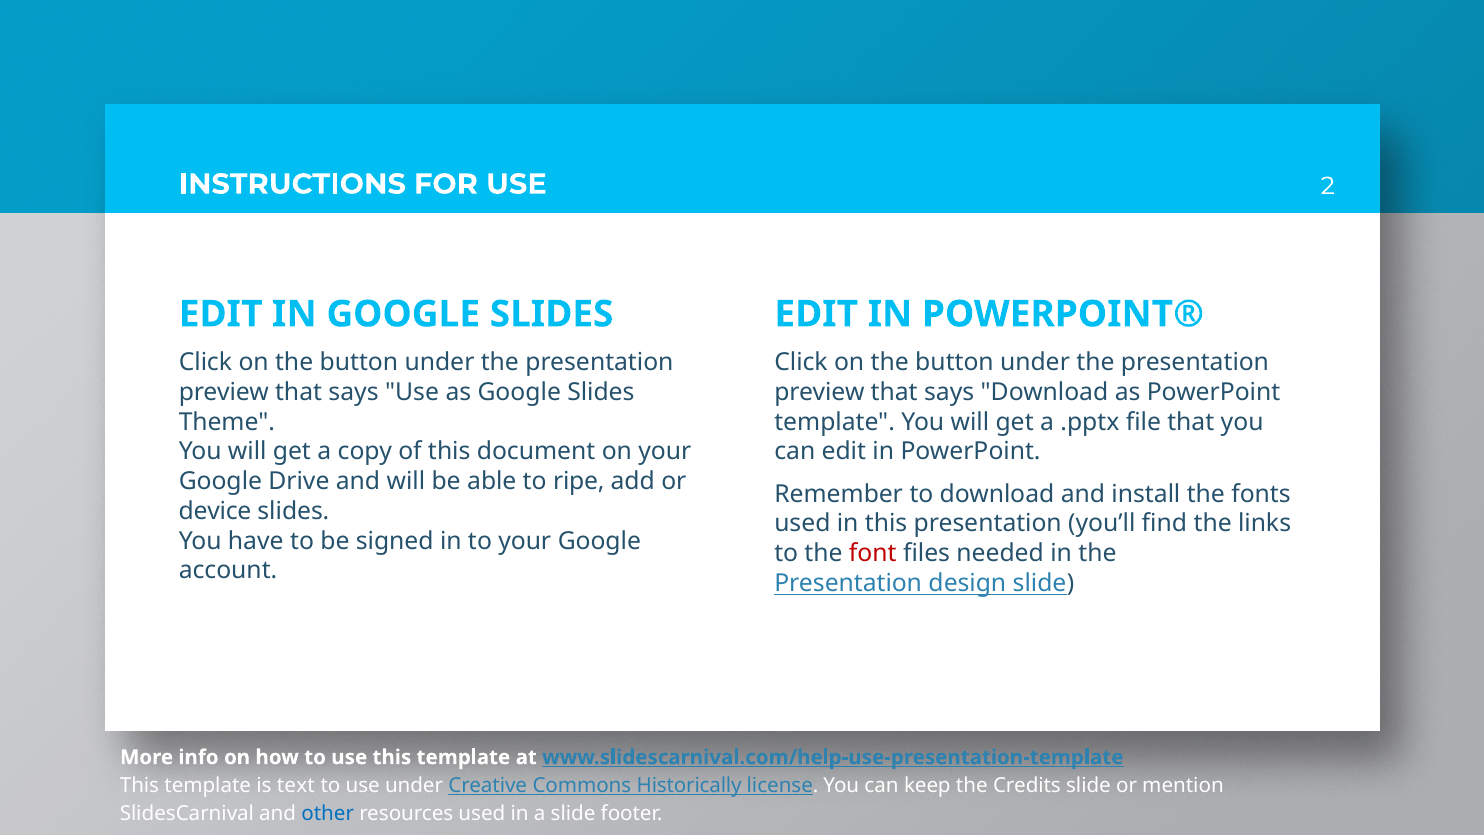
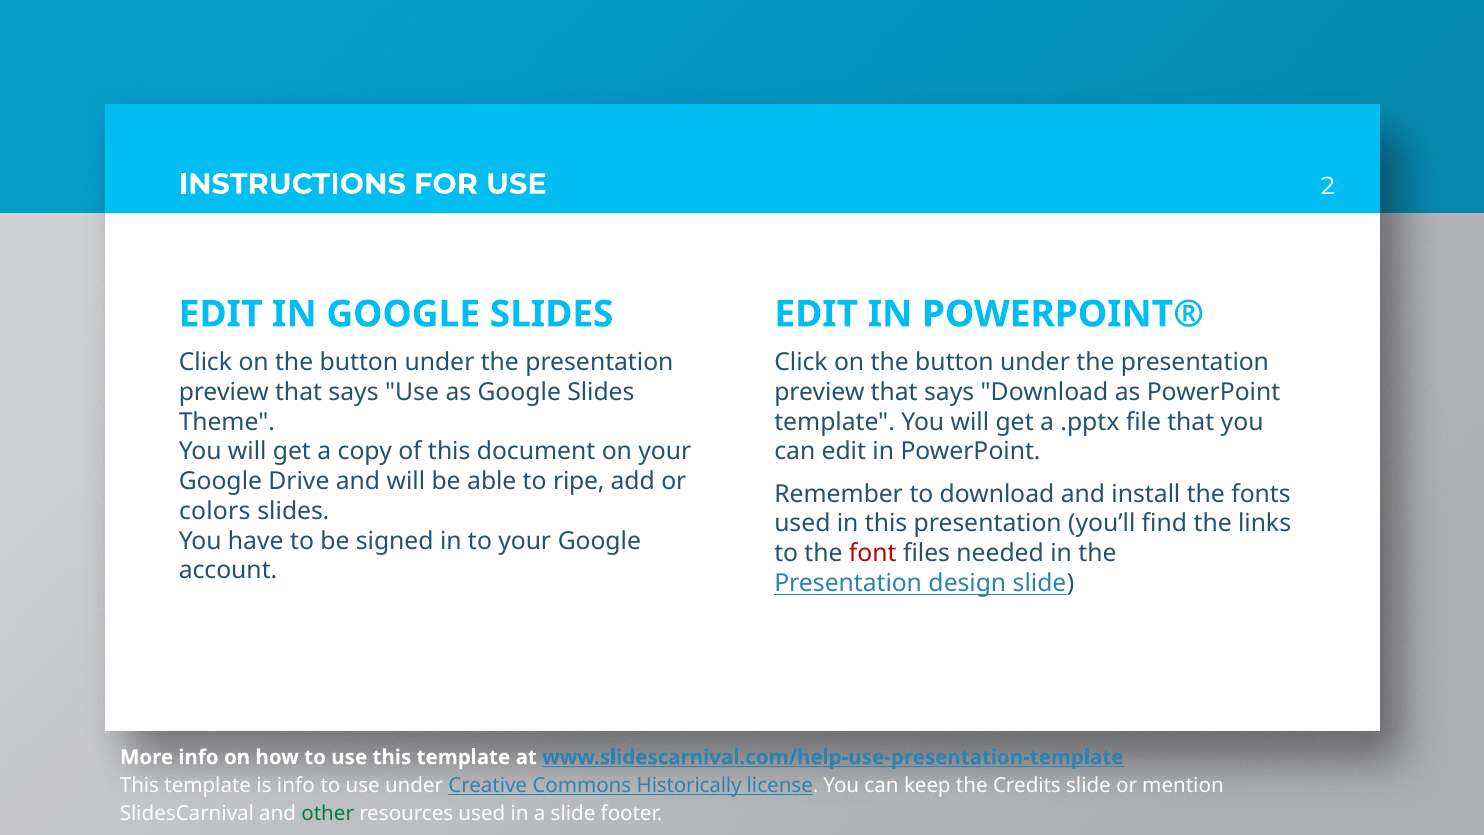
device: device -> colors
is text: text -> info
other colour: blue -> green
